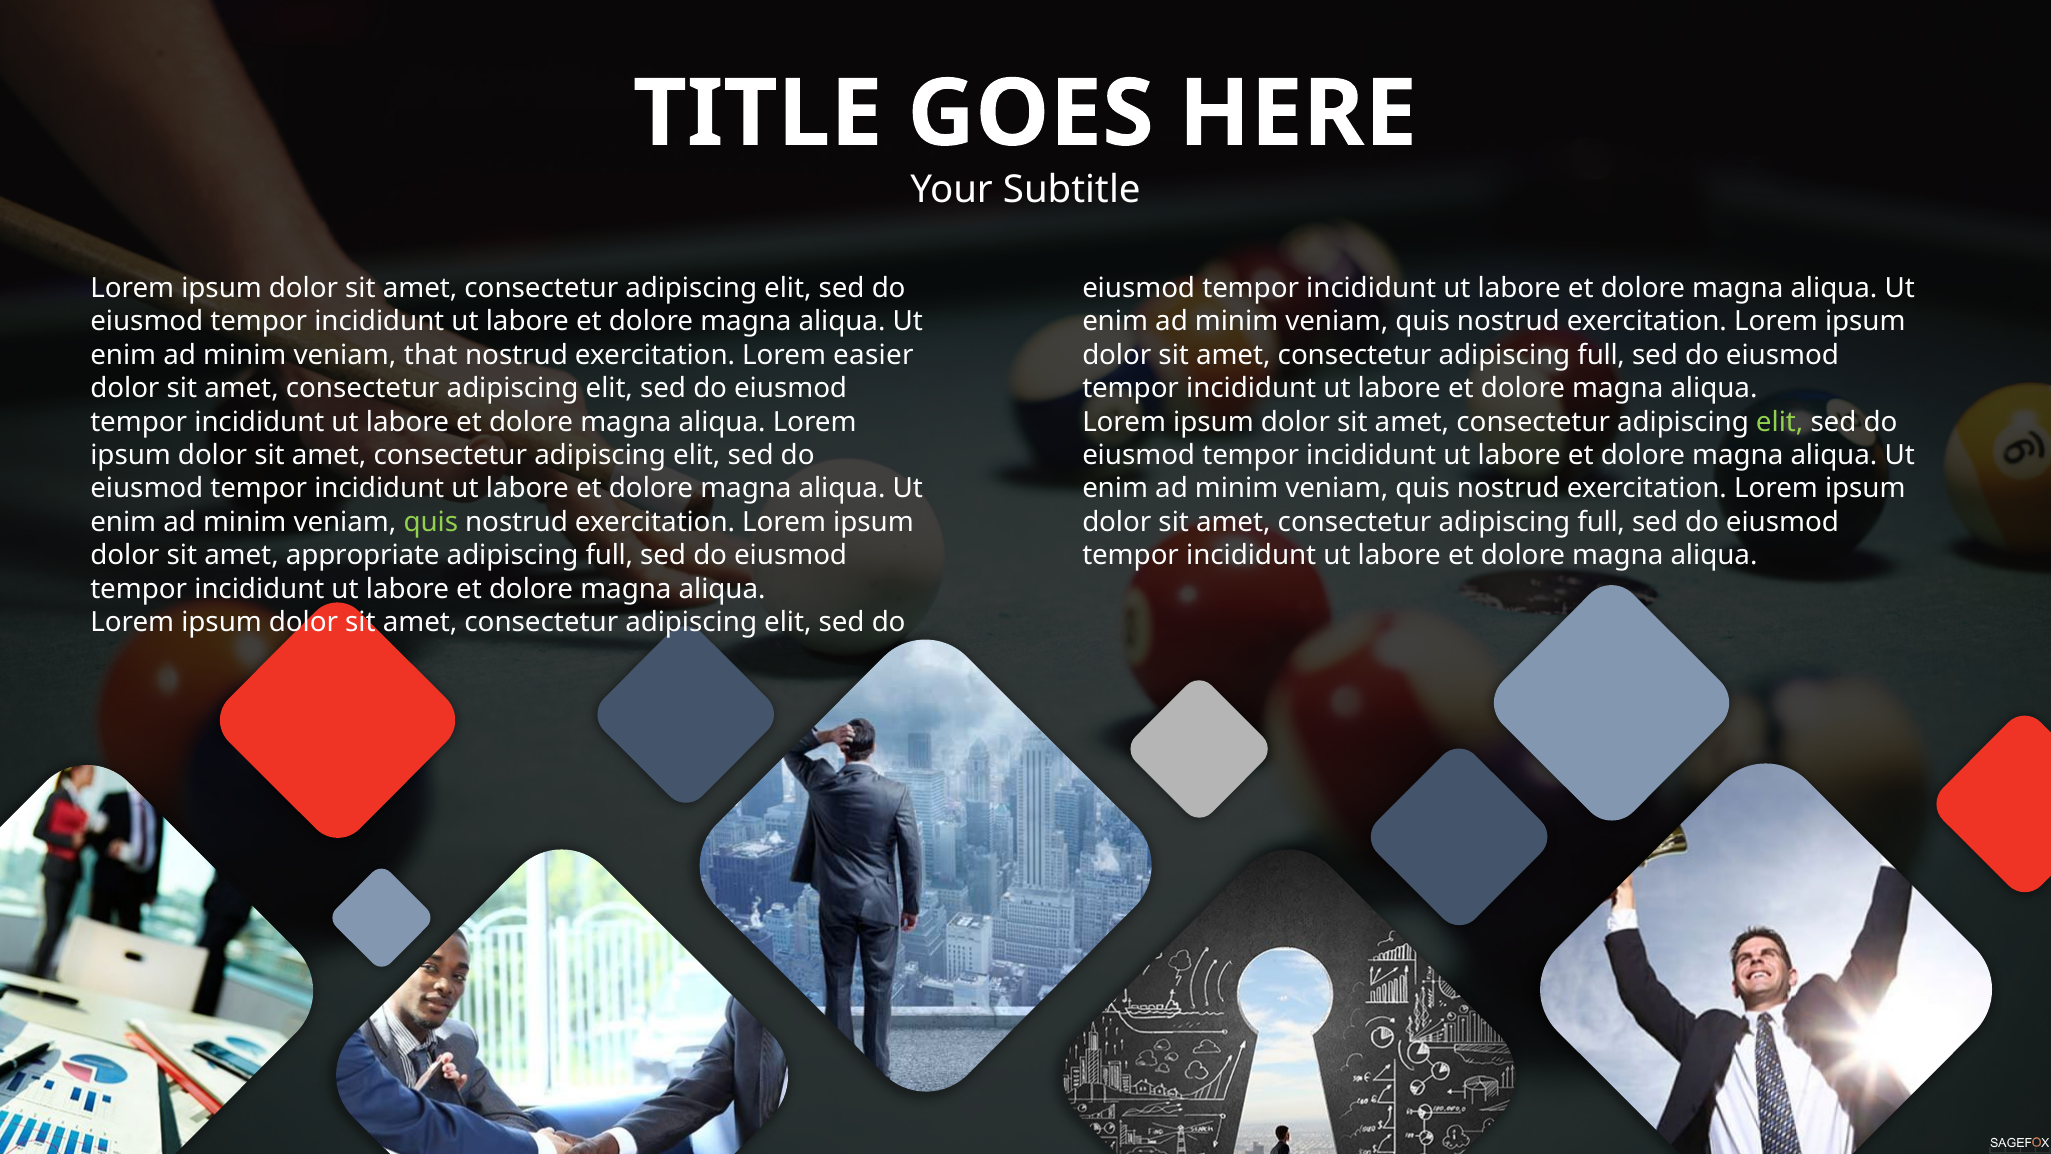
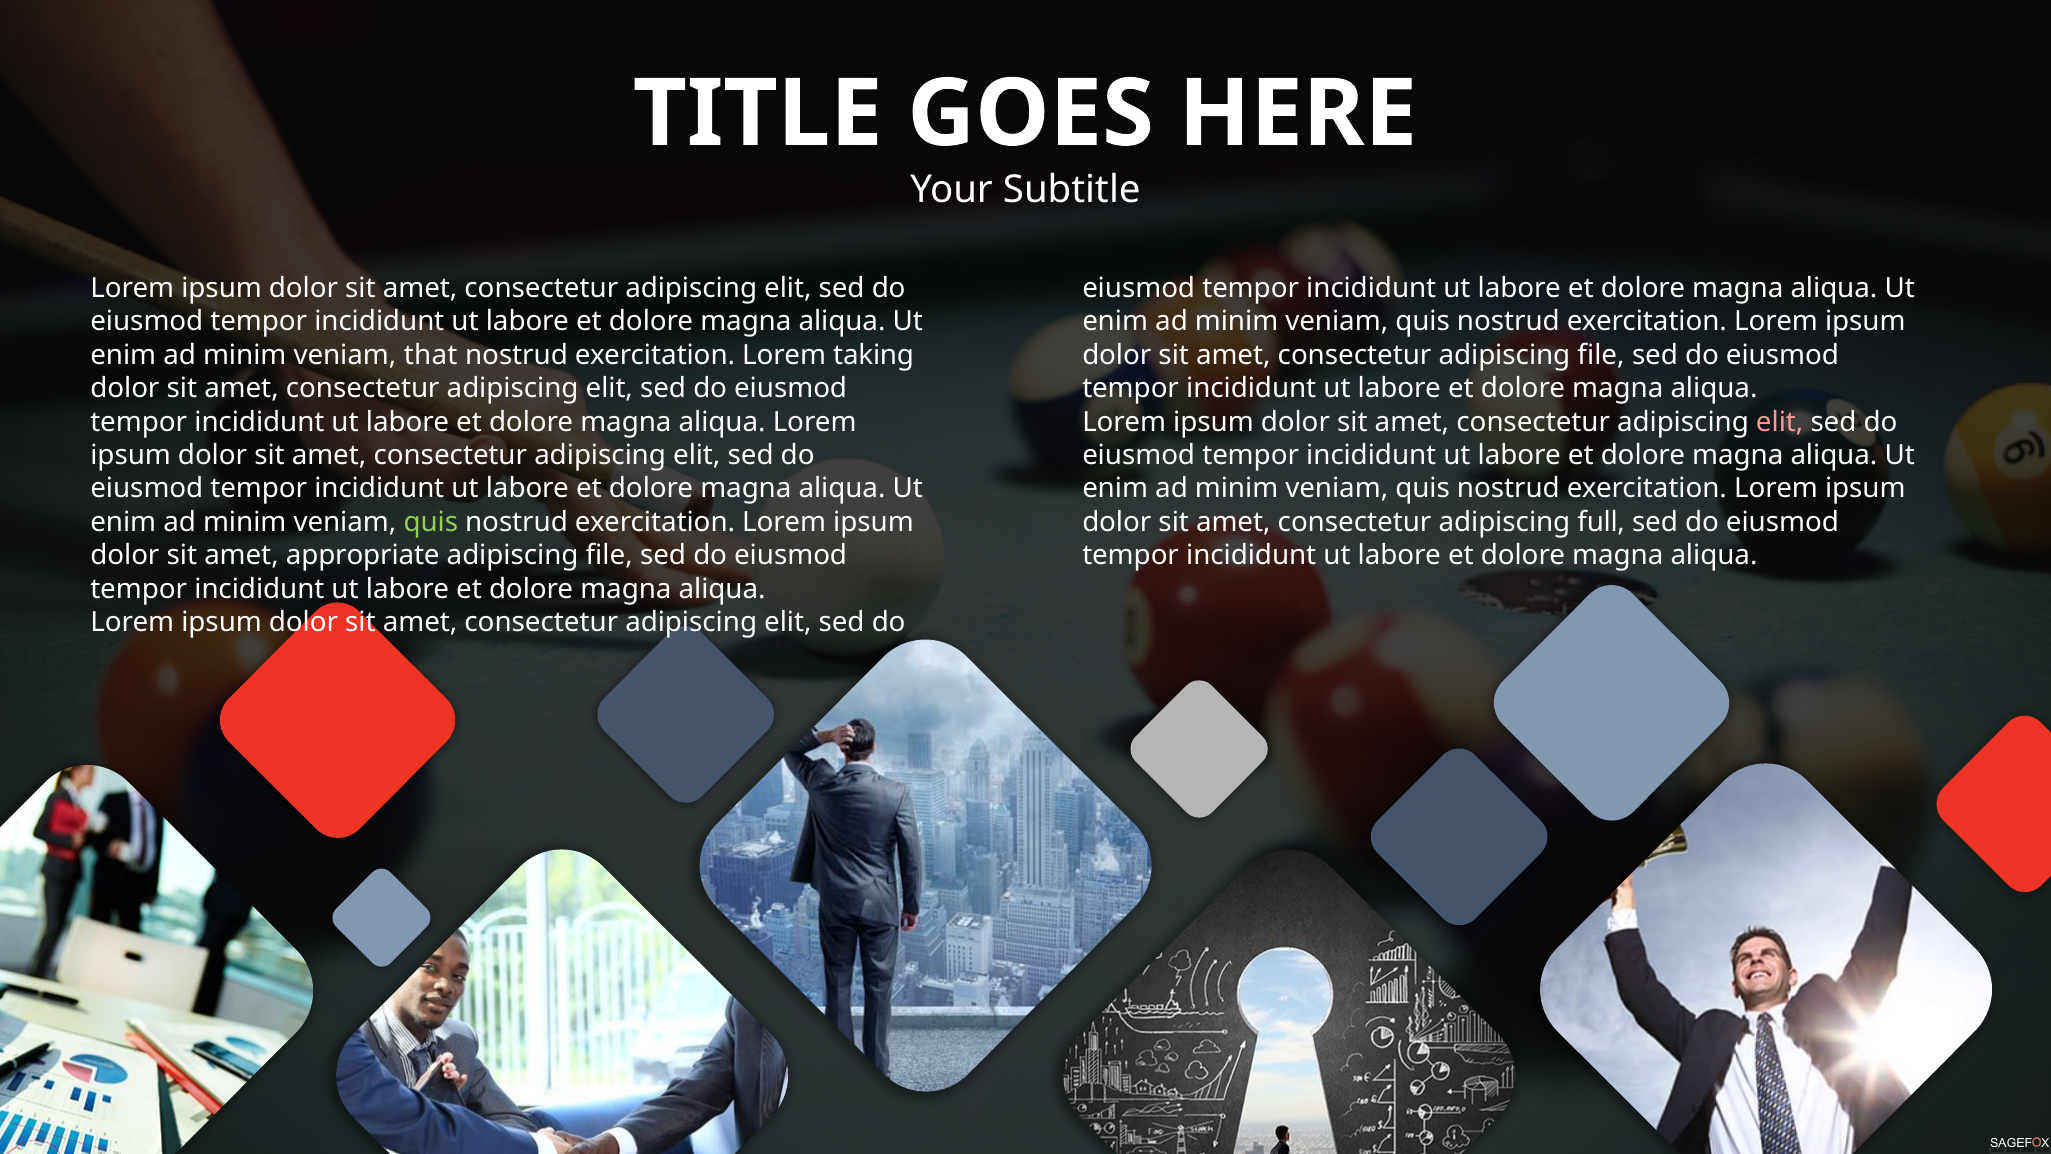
easier: easier -> taking
full at (1601, 355): full -> file
elit at (1780, 422) colour: light green -> pink
full at (609, 555): full -> file
